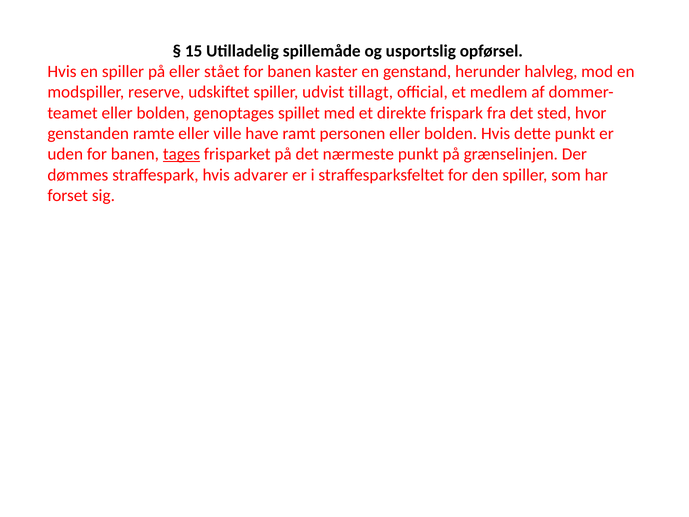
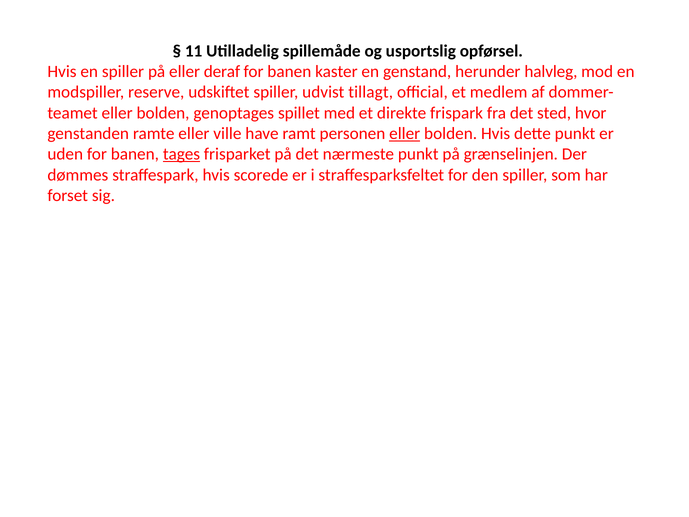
15: 15 -> 11
stået: stået -> deraf
eller at (405, 133) underline: none -> present
advarer: advarer -> scorede
